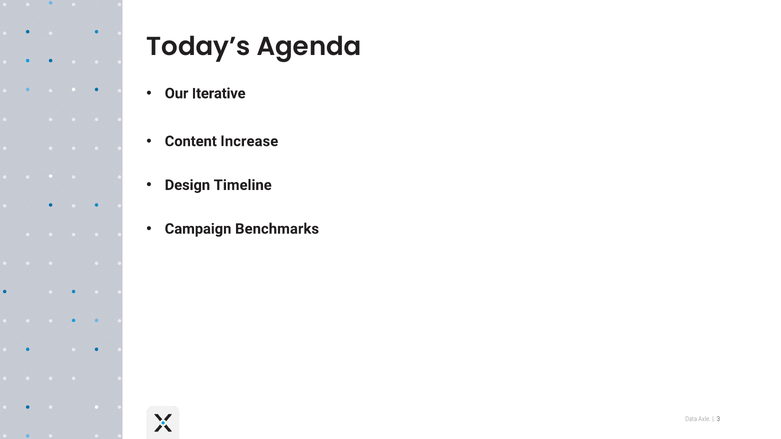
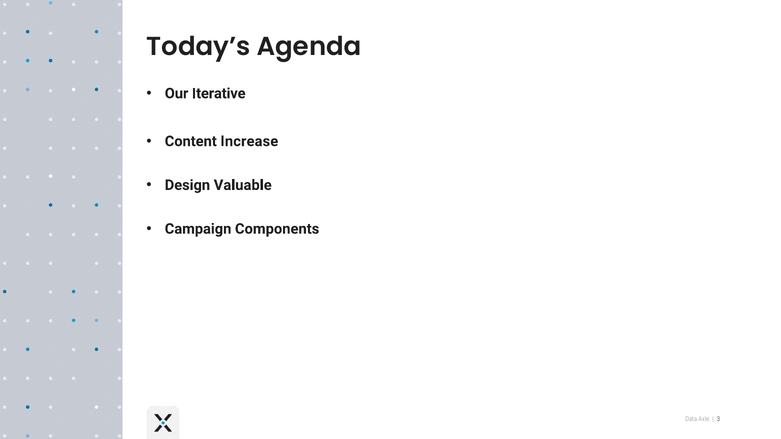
Timeline: Timeline -> Valuable
Benchmarks: Benchmarks -> Components
